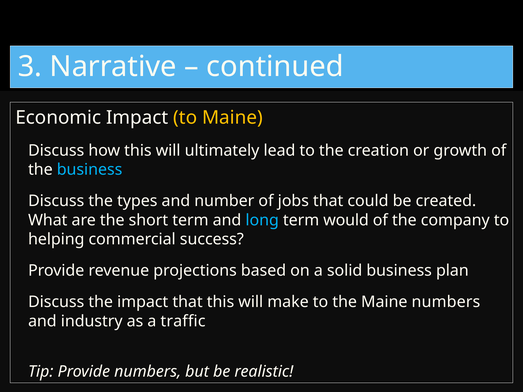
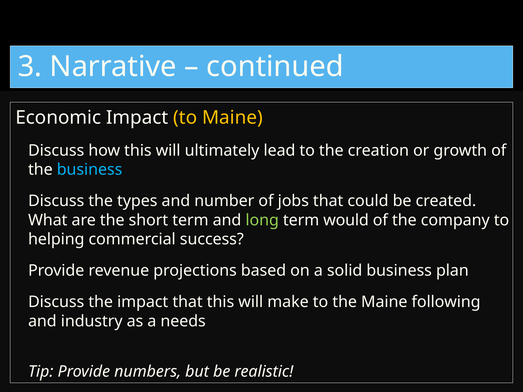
long colour: light blue -> light green
Maine numbers: numbers -> following
traffic: traffic -> needs
